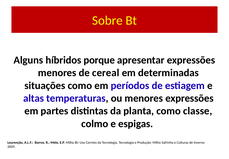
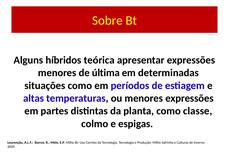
porque: porque -> teórica
cereal: cereal -> última
